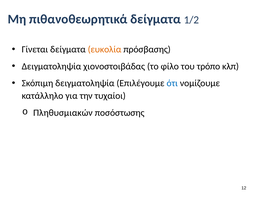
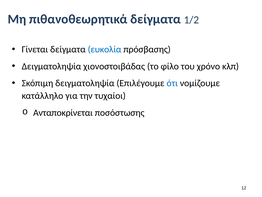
ευκολία colour: orange -> blue
τρόπο: τρόπο -> χρόνο
Πληθυσμιακών: Πληθυσμιακών -> Ανταποκρίνεται
